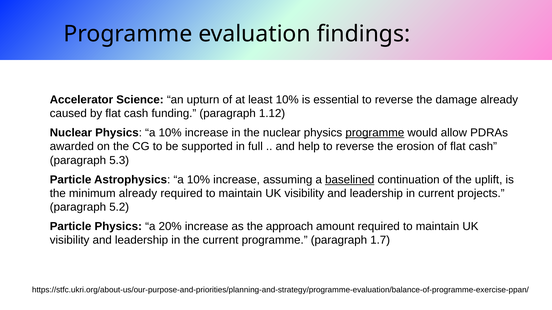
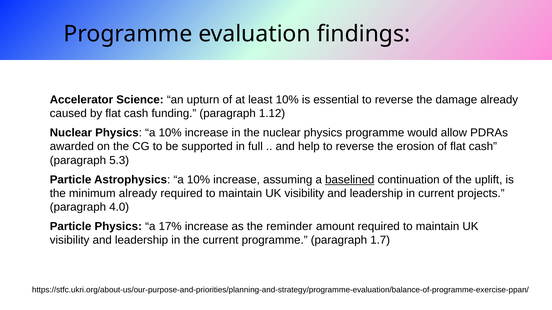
programme at (375, 133) underline: present -> none
5.2: 5.2 -> 4.0
20%: 20% -> 17%
approach: approach -> reminder
